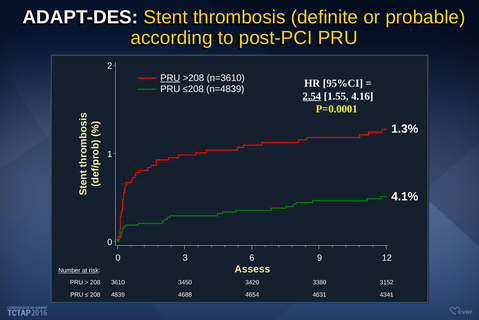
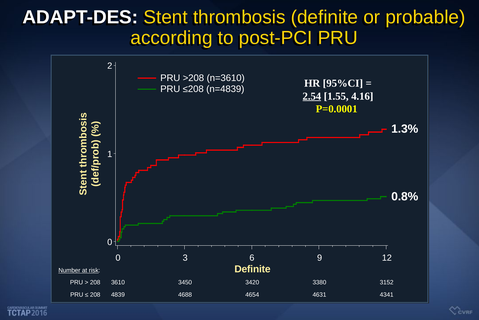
PRU at (170, 78) underline: present -> none
4.1%: 4.1% -> 0.8%
Assess at (252, 269): Assess -> Definite
